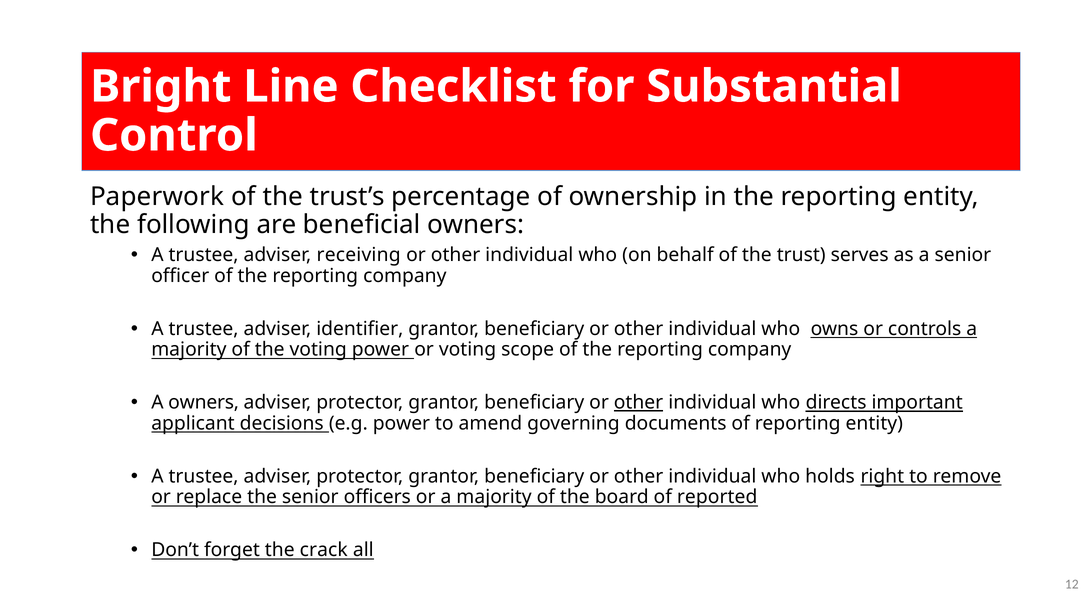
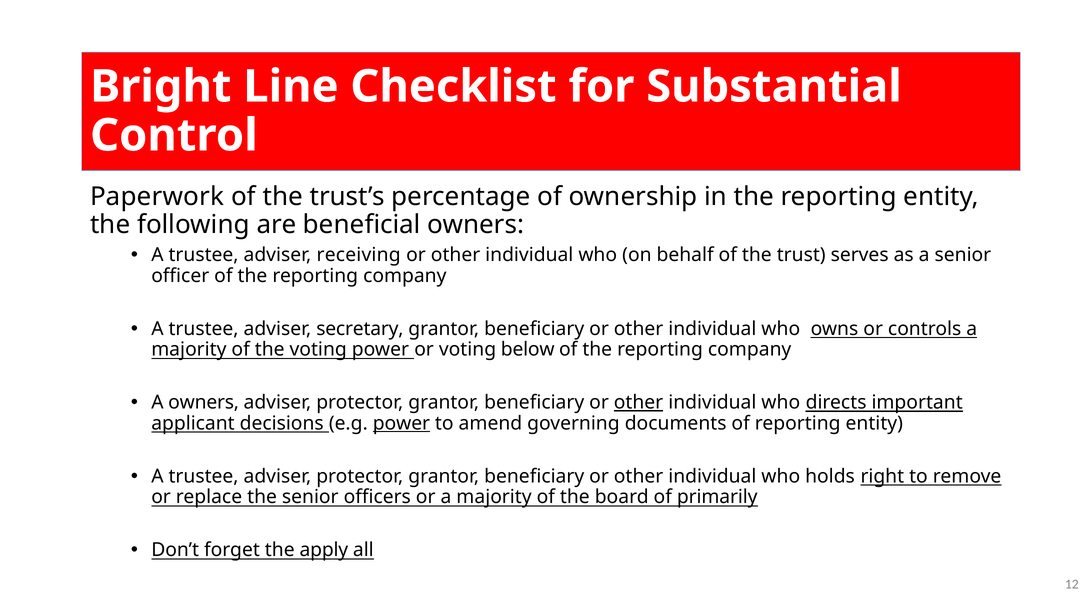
identifier: identifier -> secretary
scope: scope -> below
power at (401, 423) underline: none -> present
reported: reported -> primarily
crack: crack -> apply
